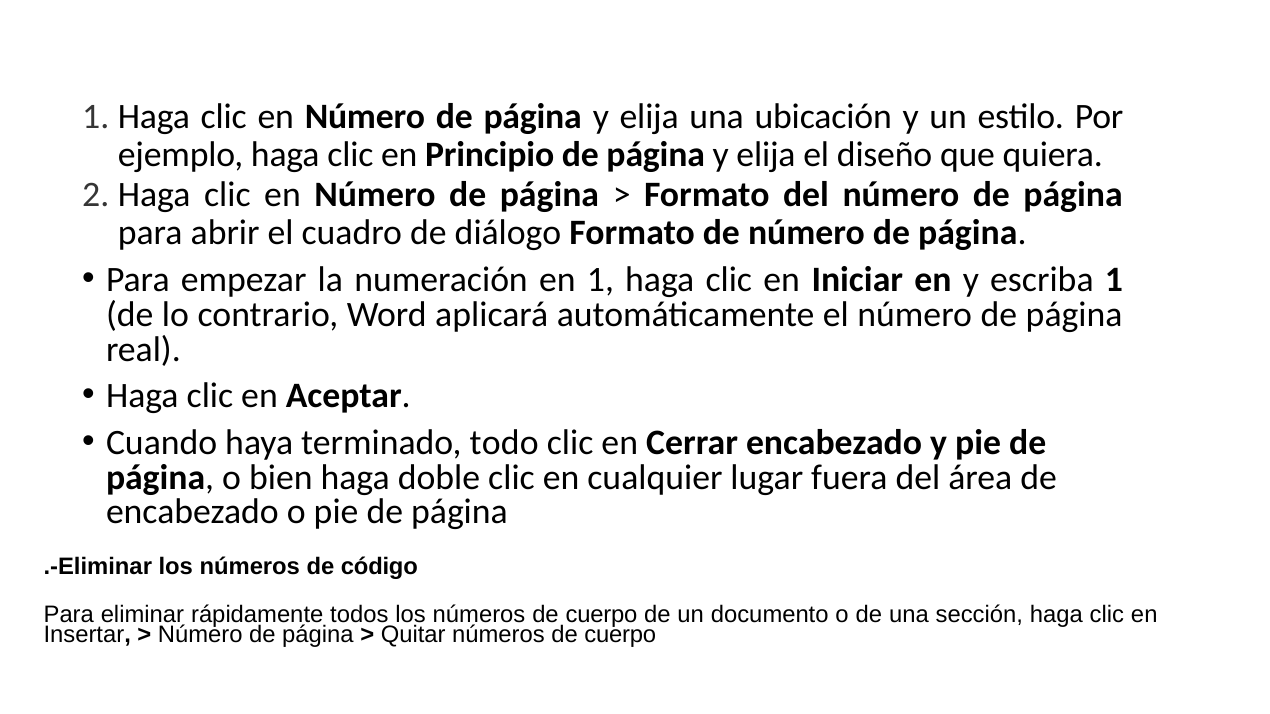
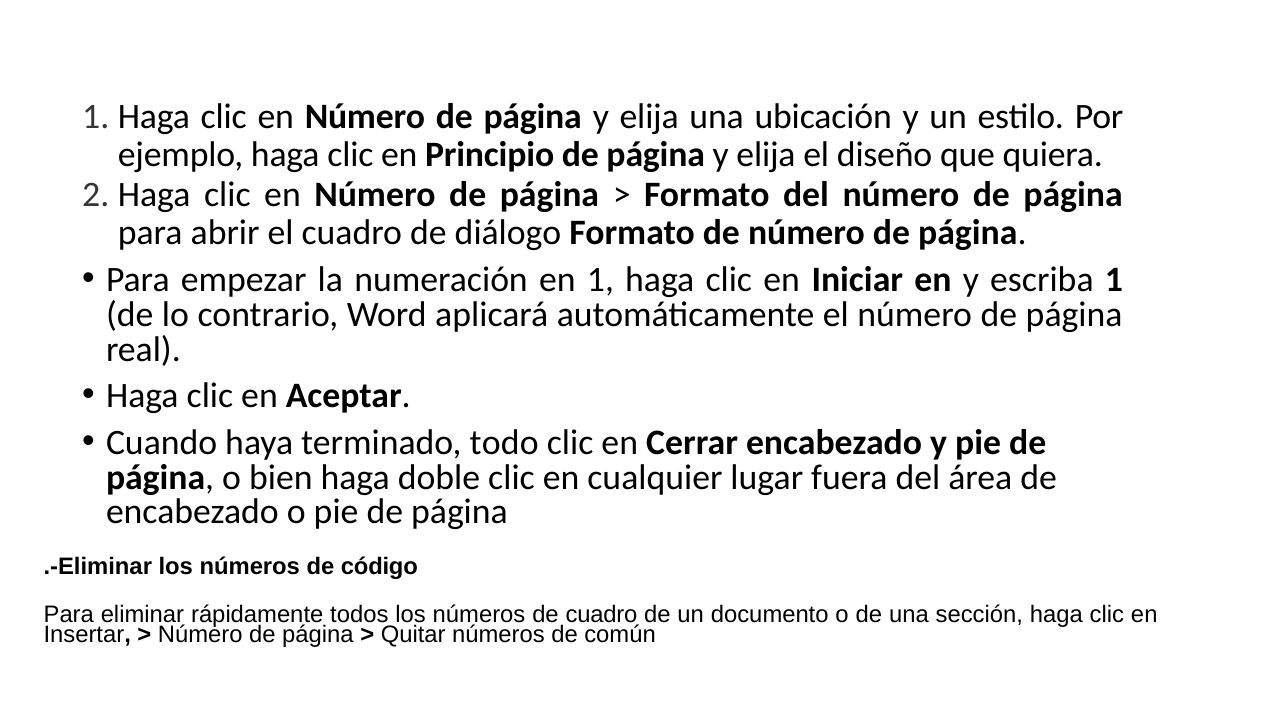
los números de cuerpo: cuerpo -> cuadro
Quitar números de cuerpo: cuerpo -> común
